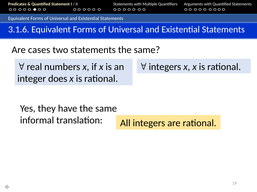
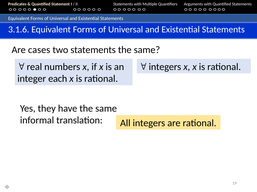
does: does -> each
